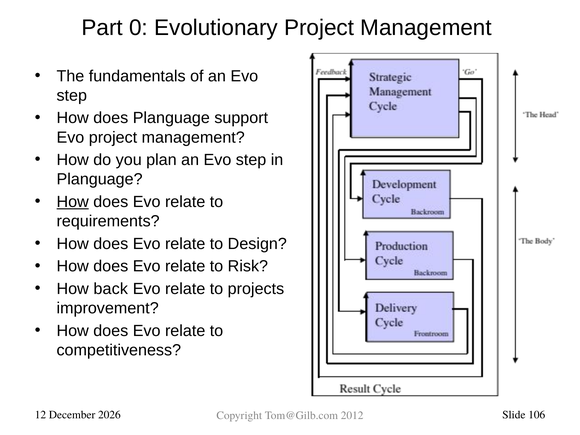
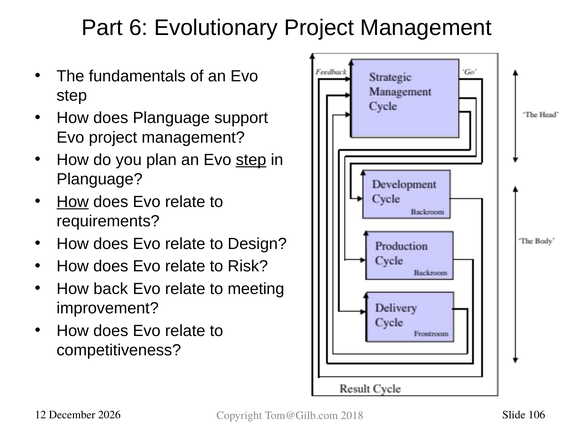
0: 0 -> 6
step at (251, 160) underline: none -> present
projects: projects -> meeting
2012: 2012 -> 2018
